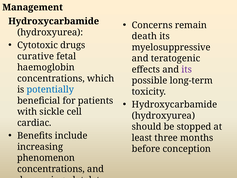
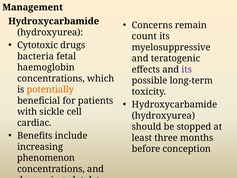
death: death -> count
curative: curative -> bacteria
potentially colour: blue -> orange
